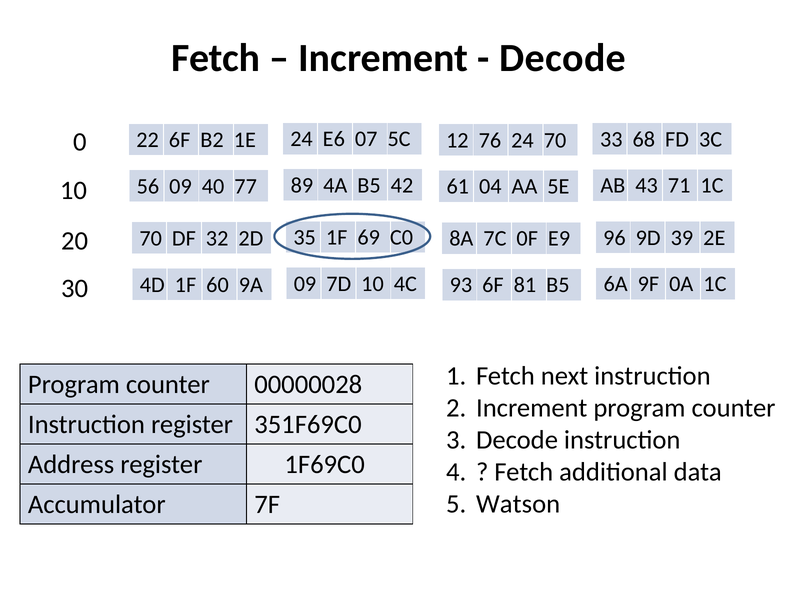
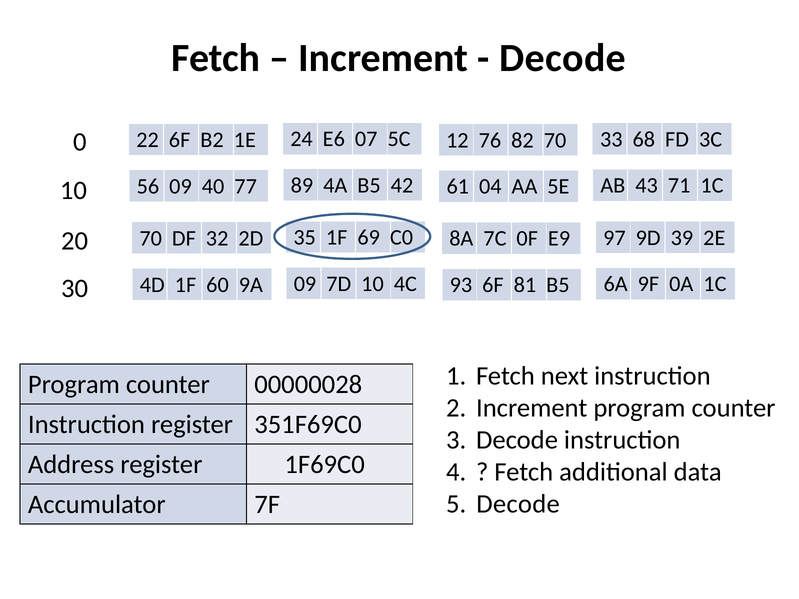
76 24: 24 -> 82
96: 96 -> 97
Watson at (518, 504): Watson -> Decode
